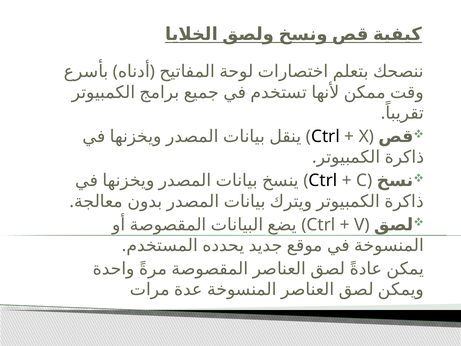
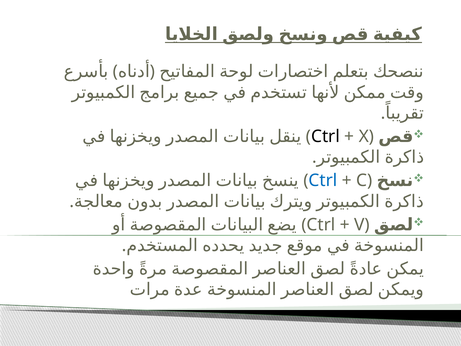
Ctrl at (323, 180) colour: black -> blue
